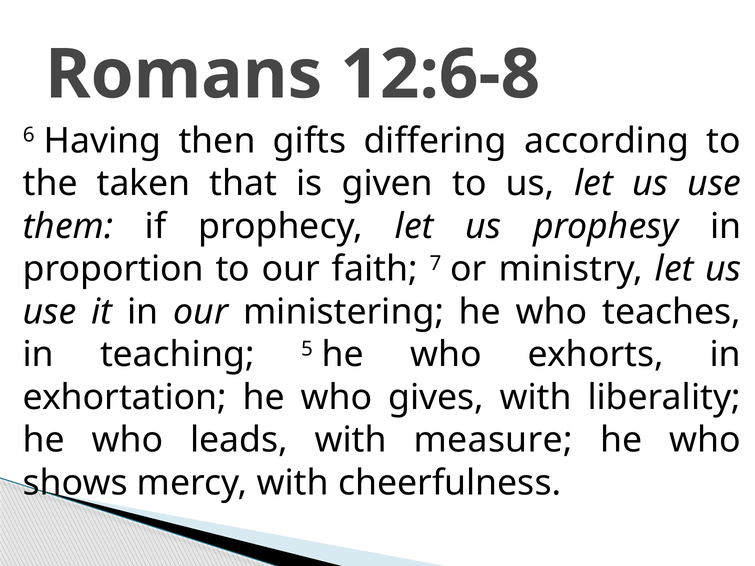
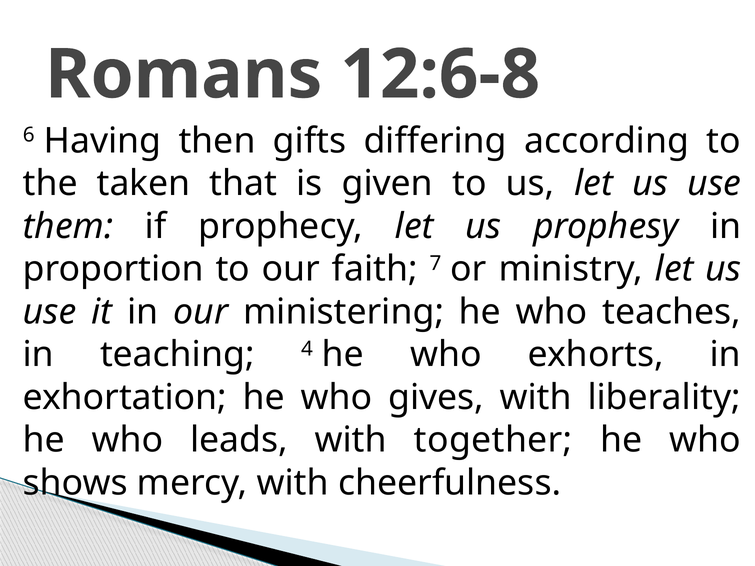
5: 5 -> 4
measure: measure -> together
